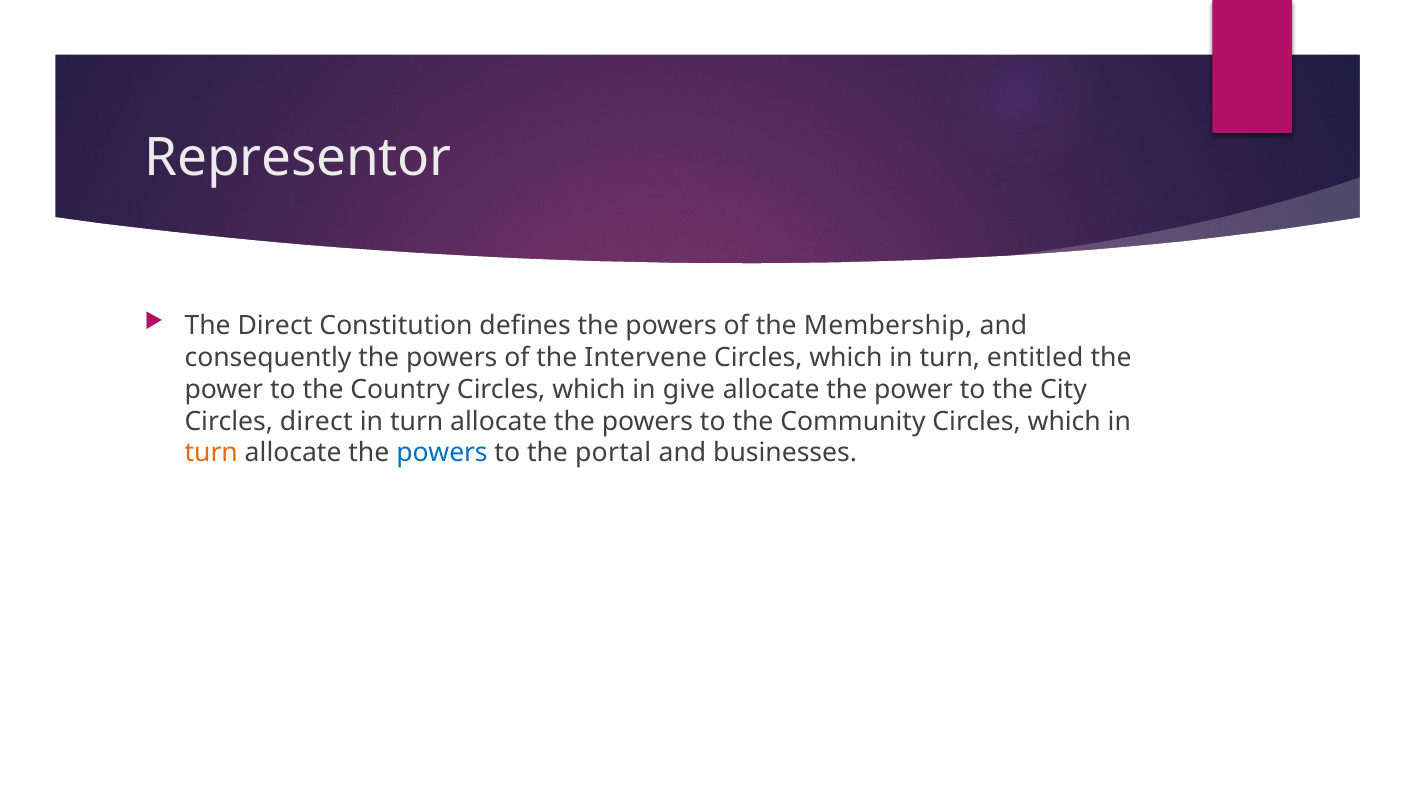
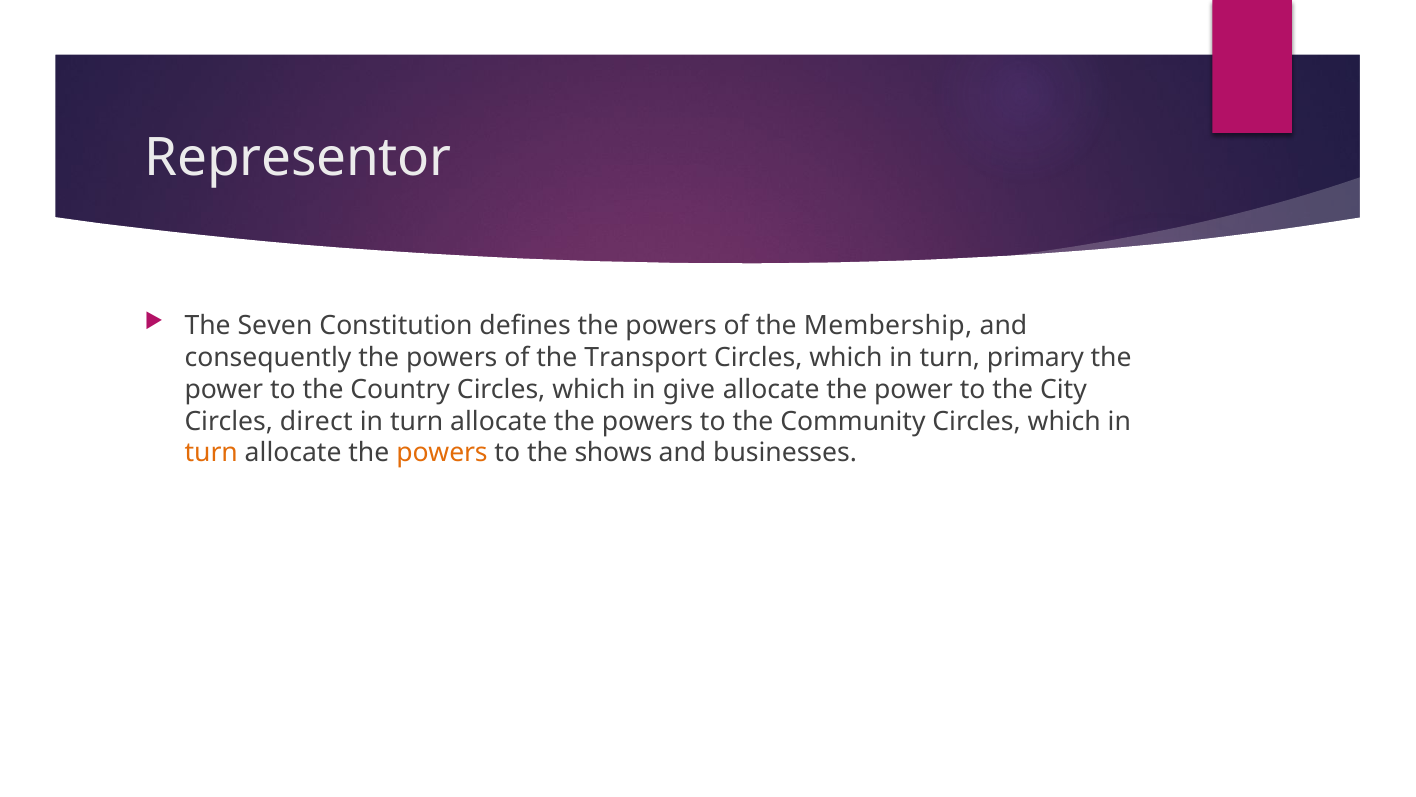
The Direct: Direct -> Seven
Intervene: Intervene -> Transport
entitled: entitled -> primary
powers at (442, 453) colour: blue -> orange
portal: portal -> shows
